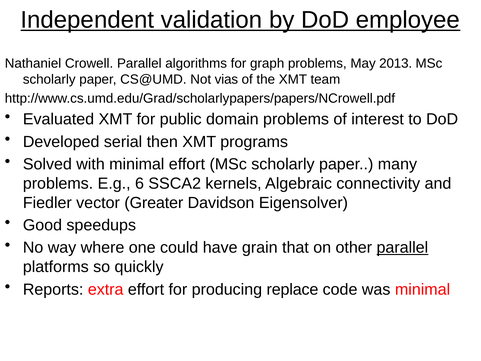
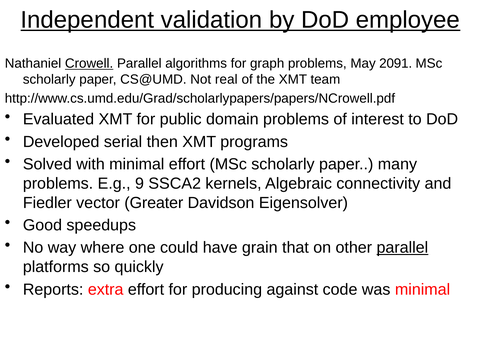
Crowell underline: none -> present
2013: 2013 -> 2091
vias: vias -> real
6: 6 -> 9
replace: replace -> against
